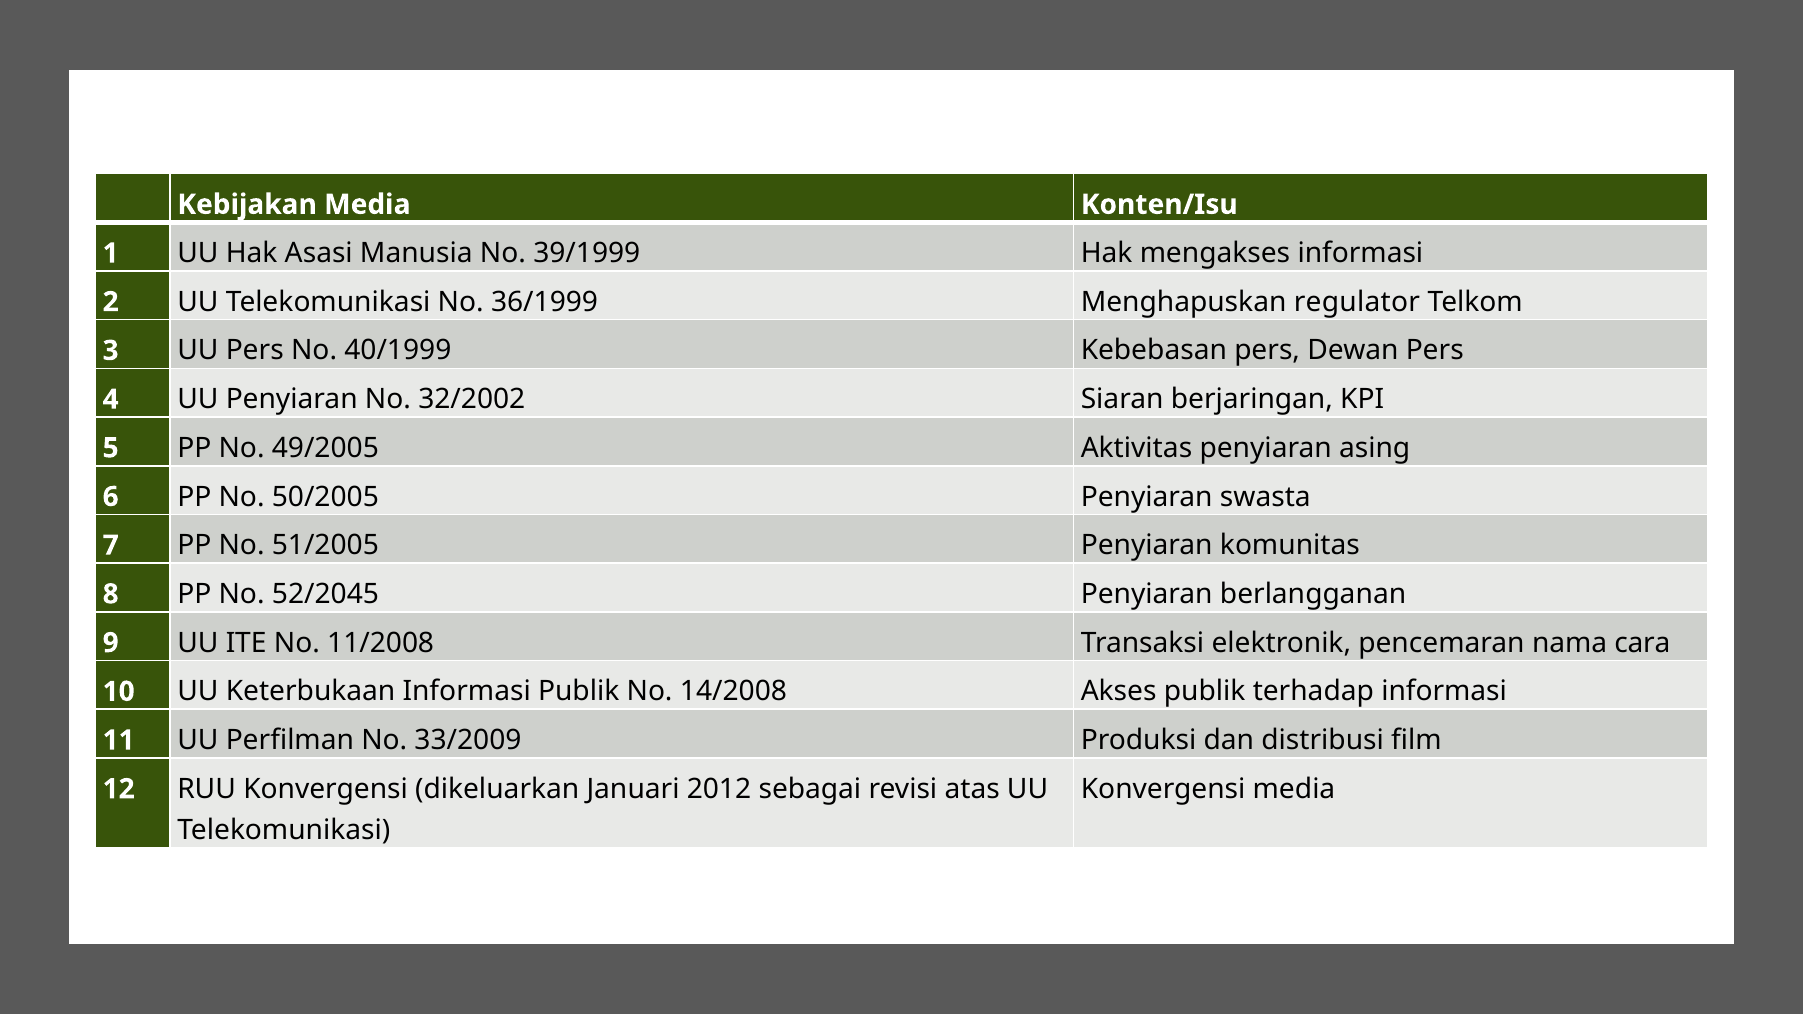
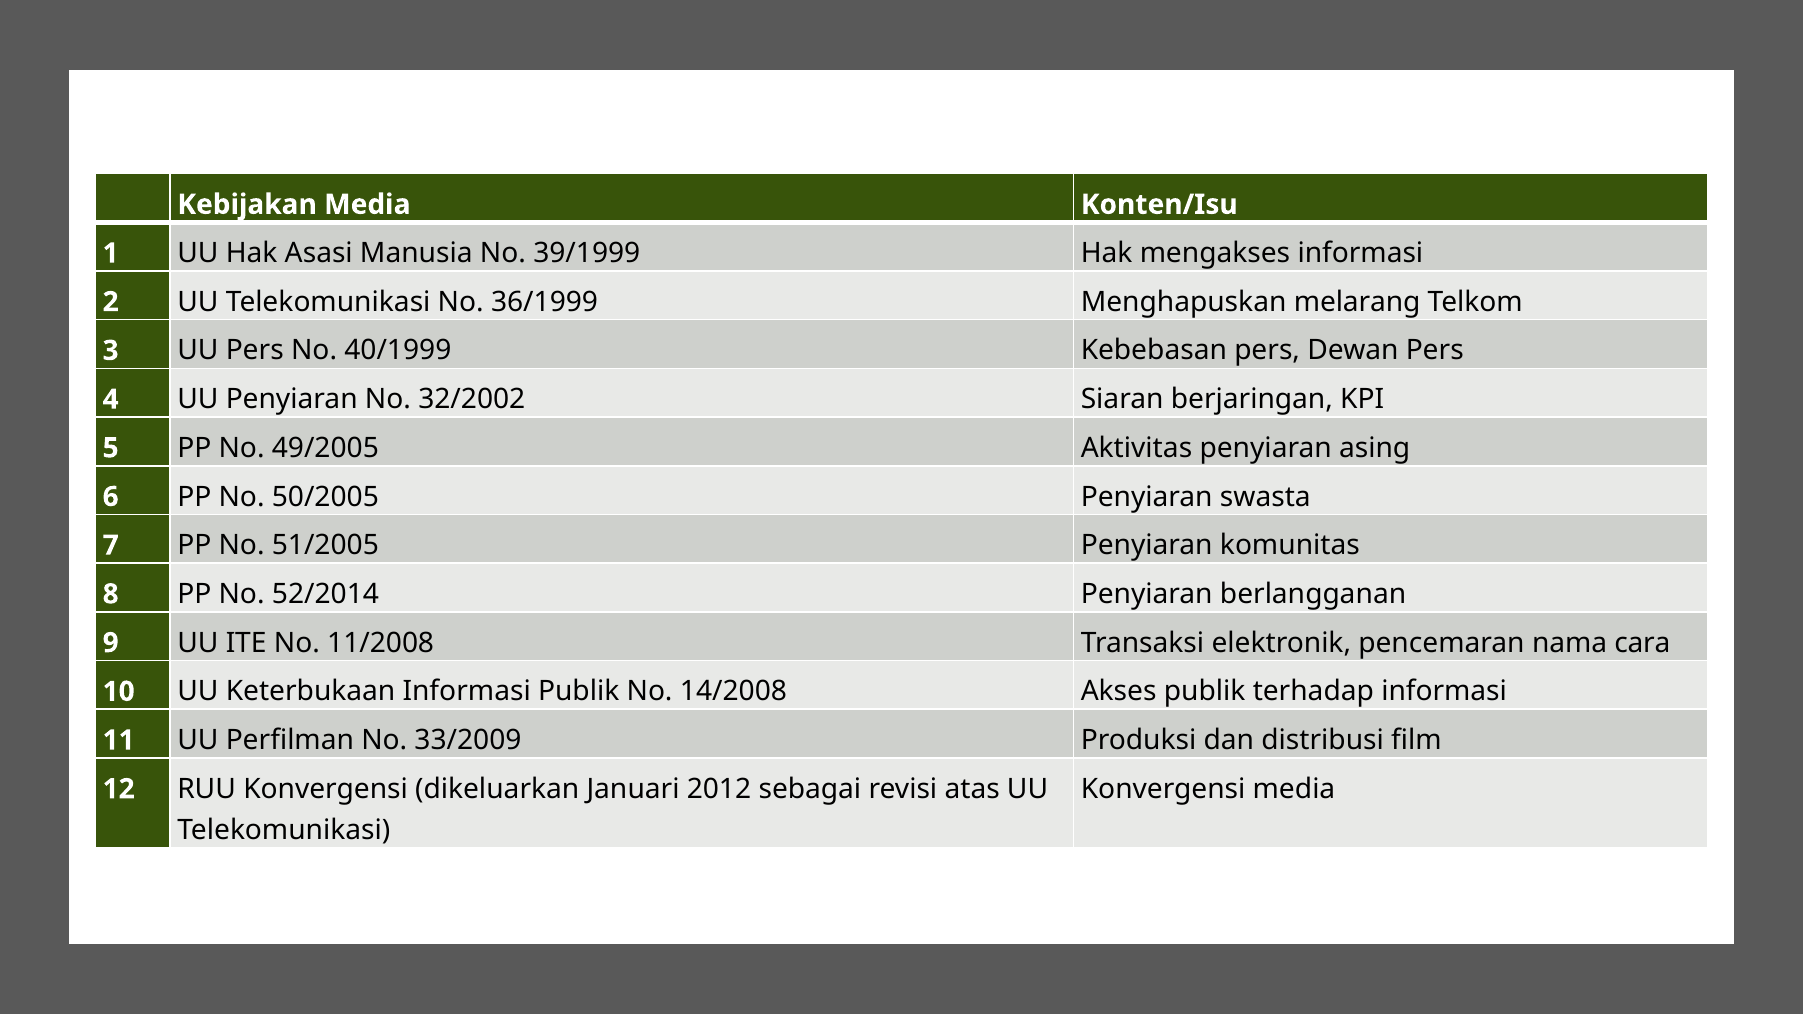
regulator: regulator -> melarang
52/2045: 52/2045 -> 52/2014
